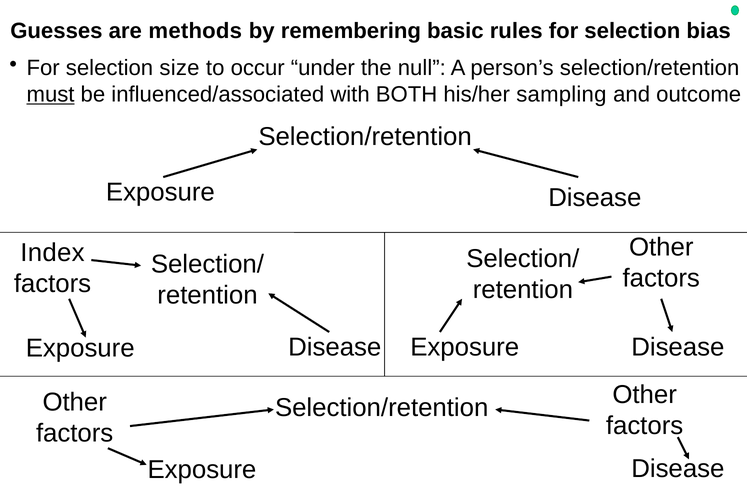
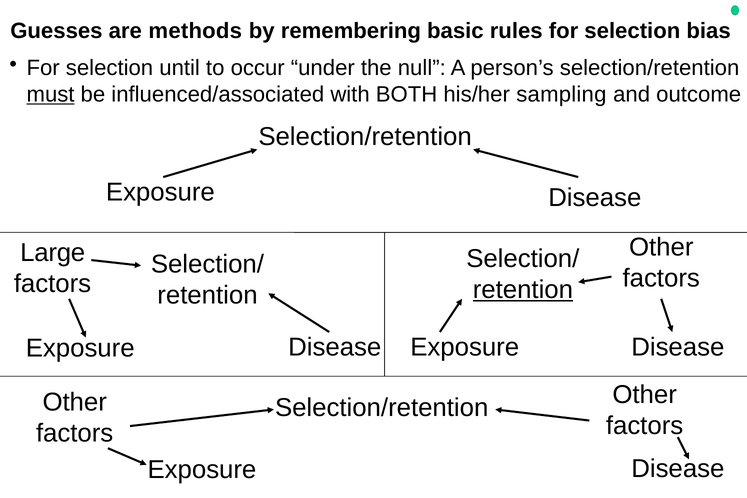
size: size -> until
Index: Index -> Large
retention at (523, 289) underline: none -> present
